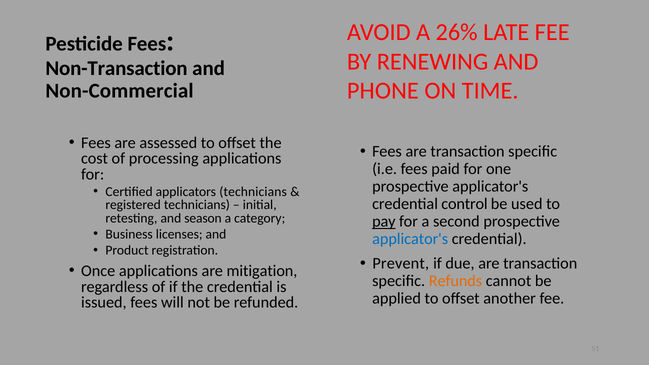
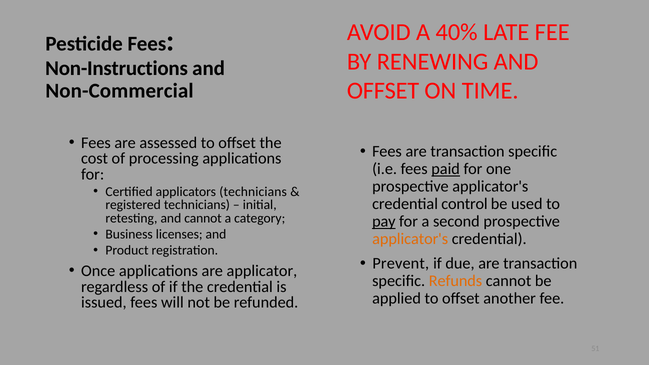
26%: 26% -> 40%
Non-Transaction: Non-Transaction -> Non-Instructions
PHONE at (383, 91): PHONE -> OFFSET
paid underline: none -> present
and season: season -> cannot
applicator's at (410, 239) colour: blue -> orange
mitigation: mitigation -> applicator
